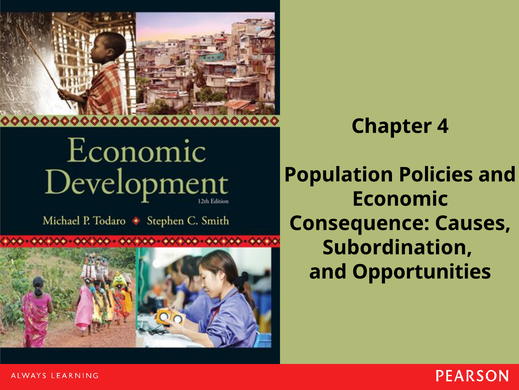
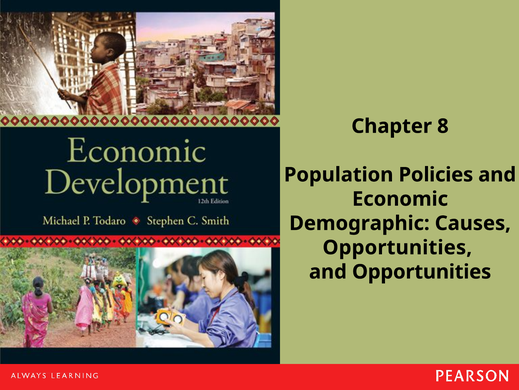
4: 4 -> 8
Consequence: Consequence -> Demographic
Subordination at (397, 247): Subordination -> Opportunities
